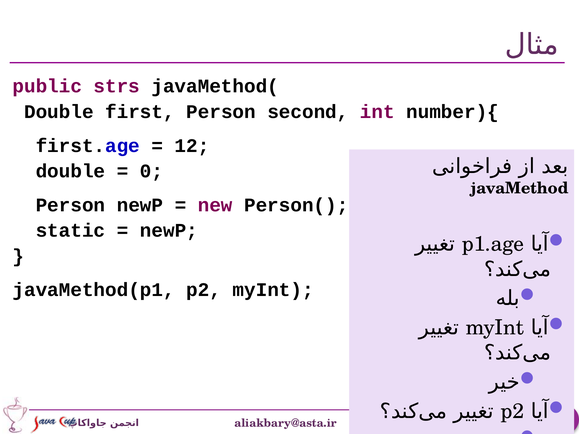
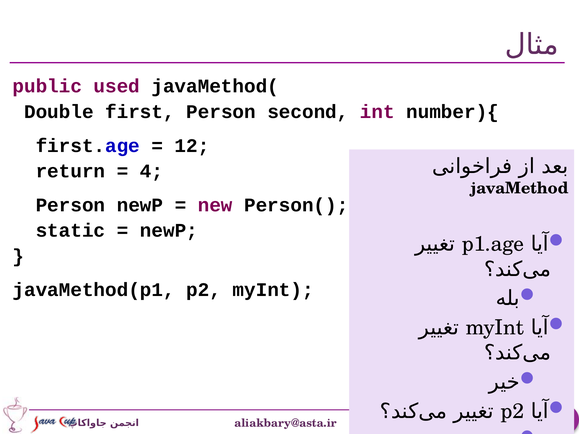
strs: strs -> used
double at (70, 171): double -> return
0: 0 -> 4
